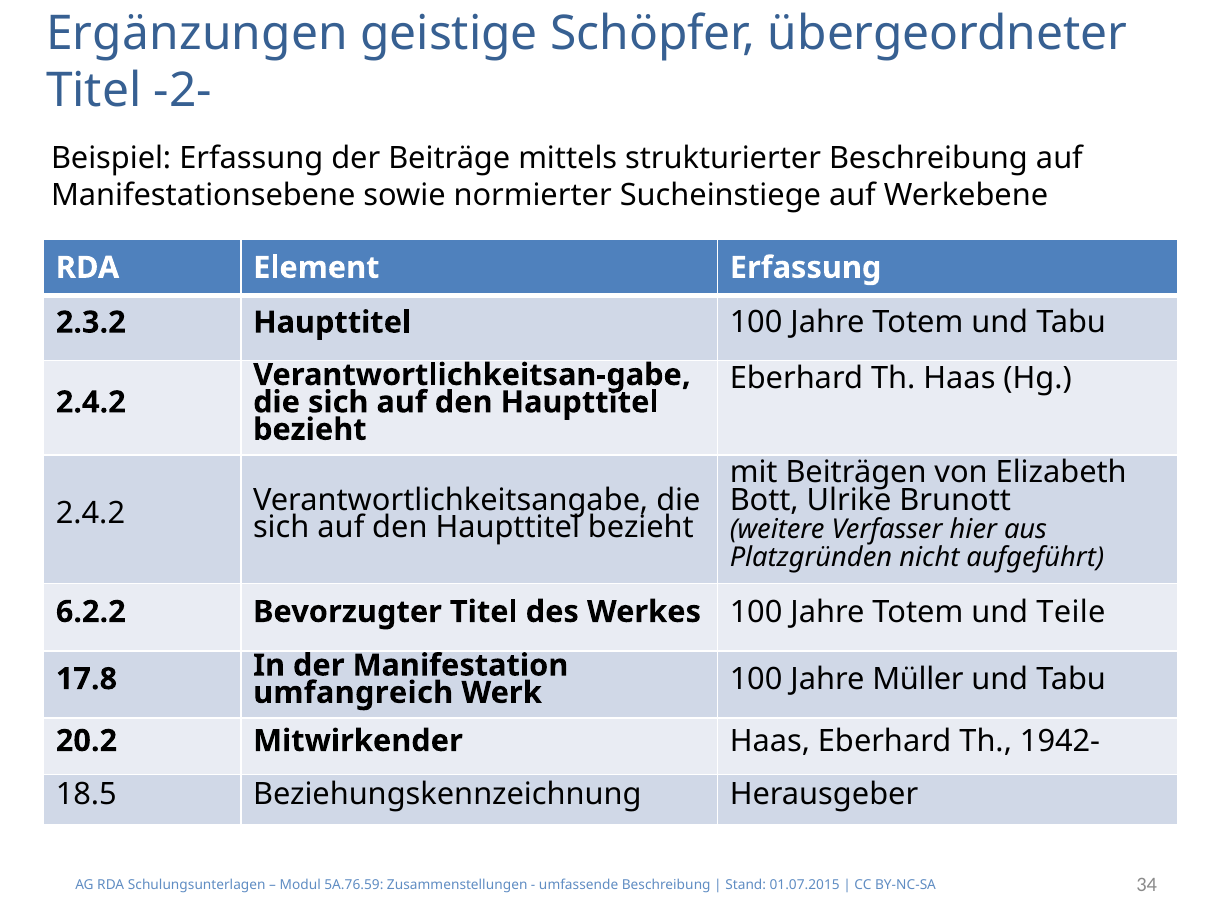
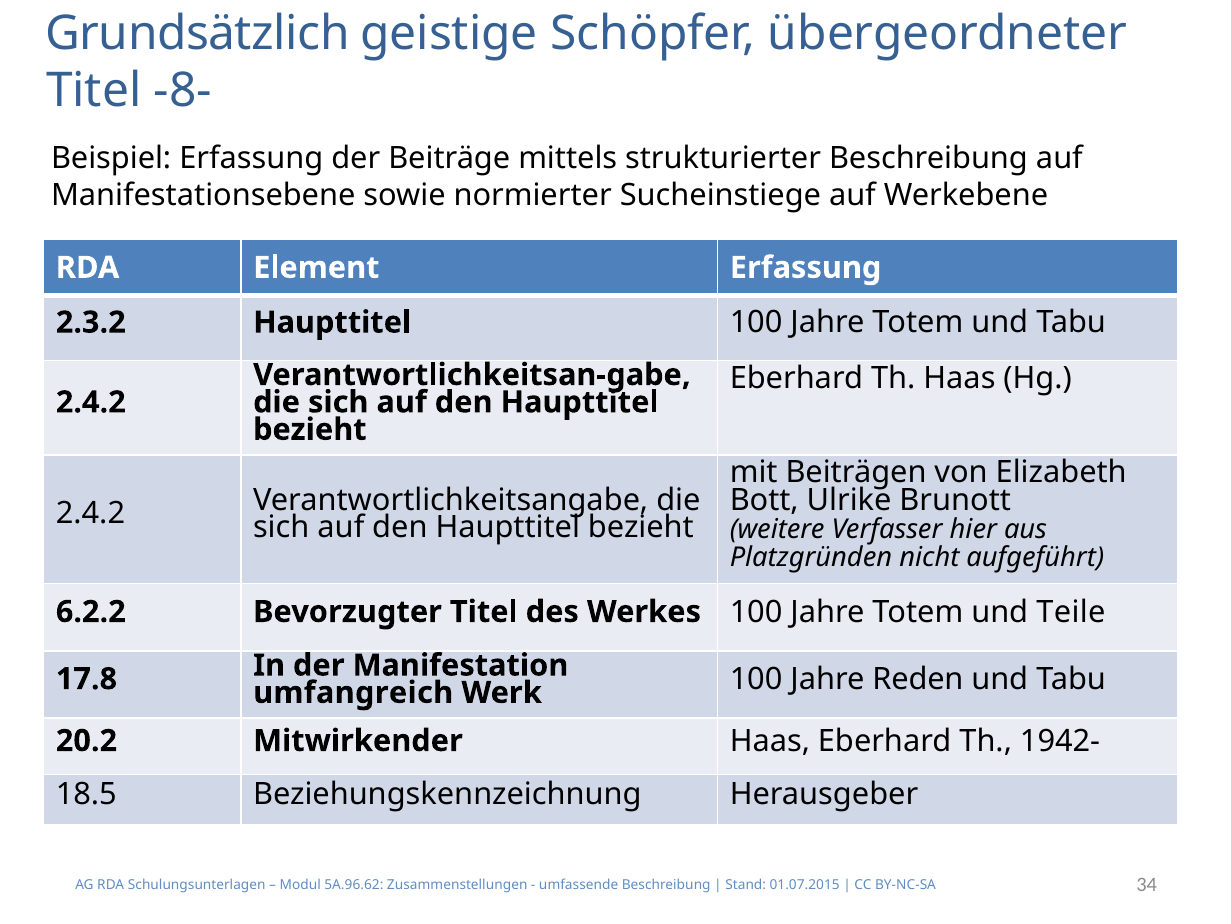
Ergänzungen: Ergänzungen -> Grundsätzlich
-2-: -2- -> -8-
Müller: Müller -> Reden
5A.76.59: 5A.76.59 -> 5A.96.62
